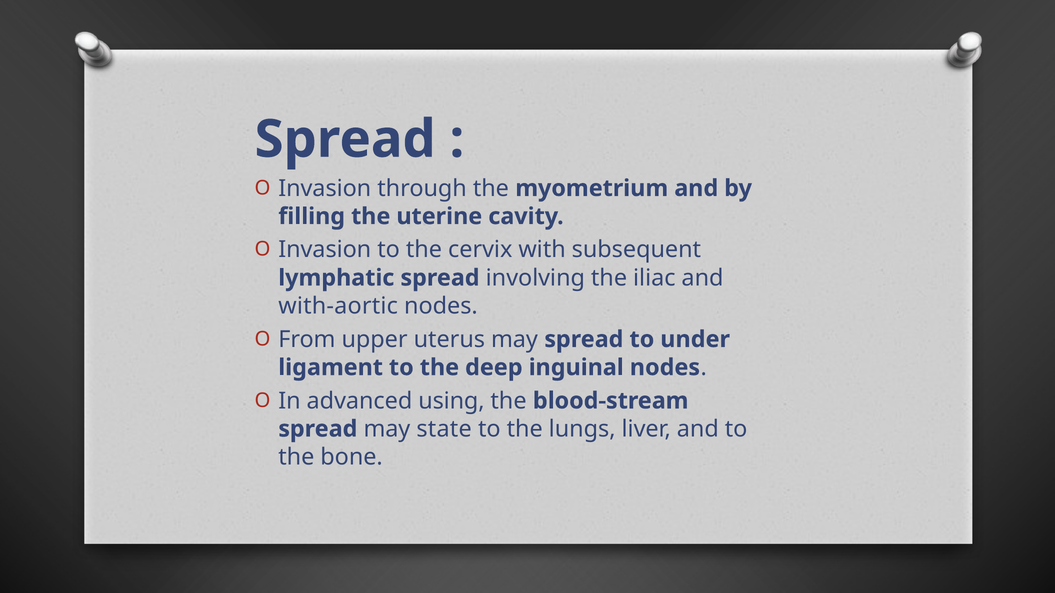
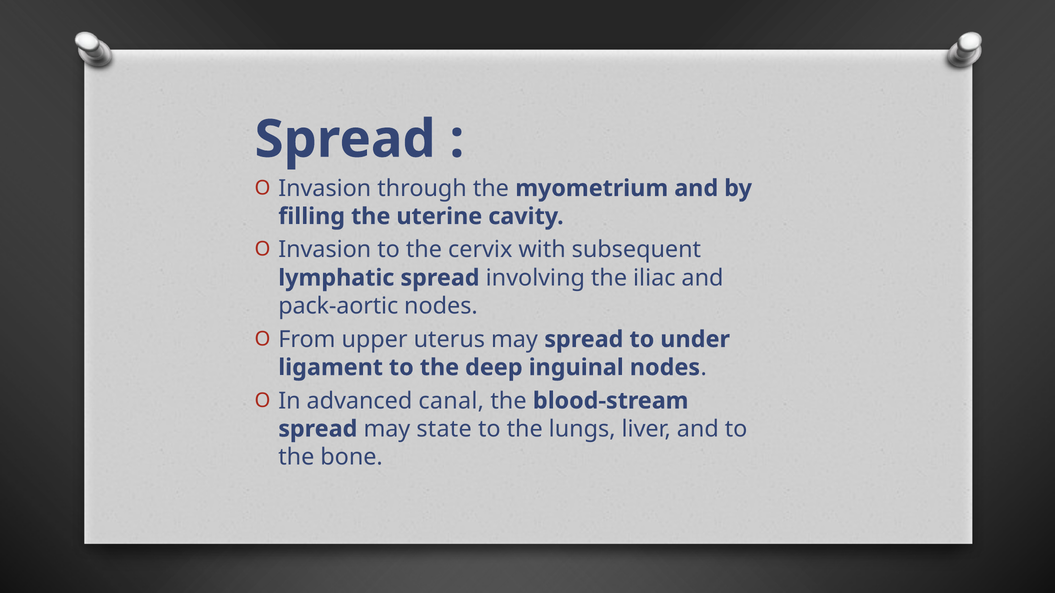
with-aortic: with-aortic -> pack-aortic
using: using -> canal
